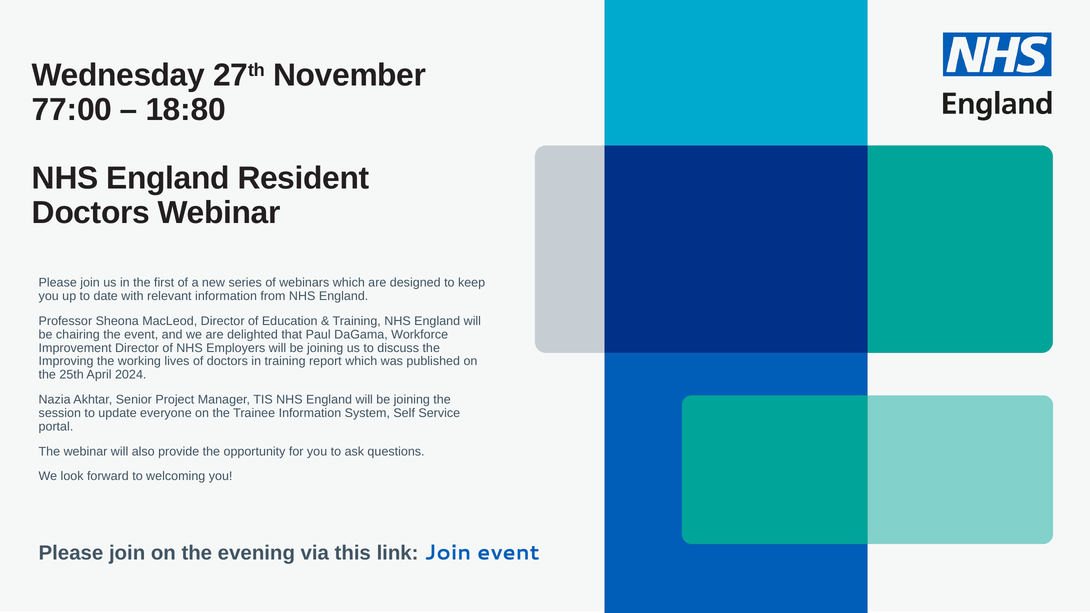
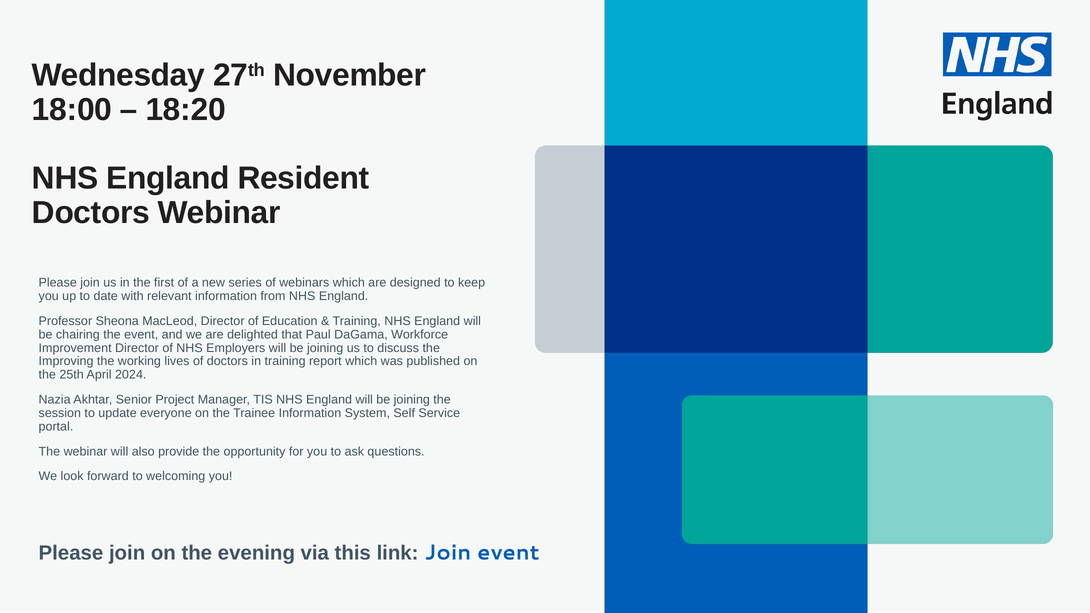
77:00: 77:00 -> 18:00
18:80: 18:80 -> 18:20
